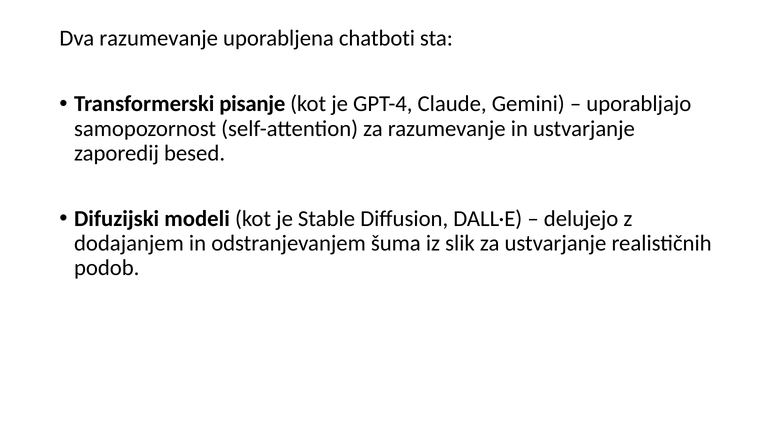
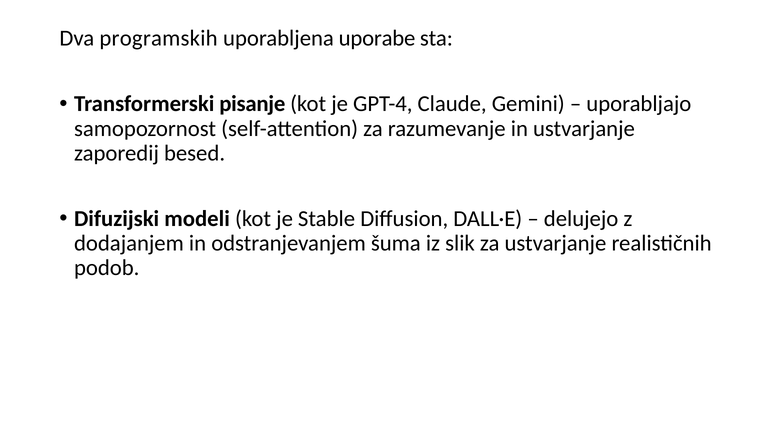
Dva razumevanje: razumevanje -> programskih
chatboti: chatboti -> uporabe
